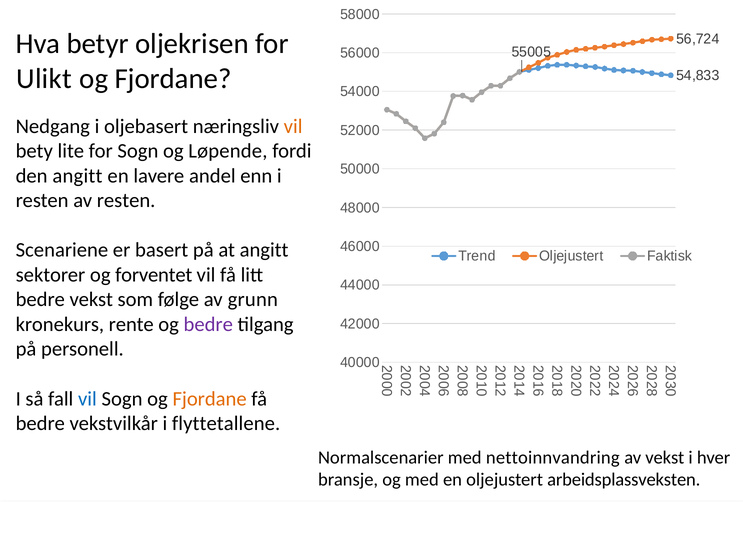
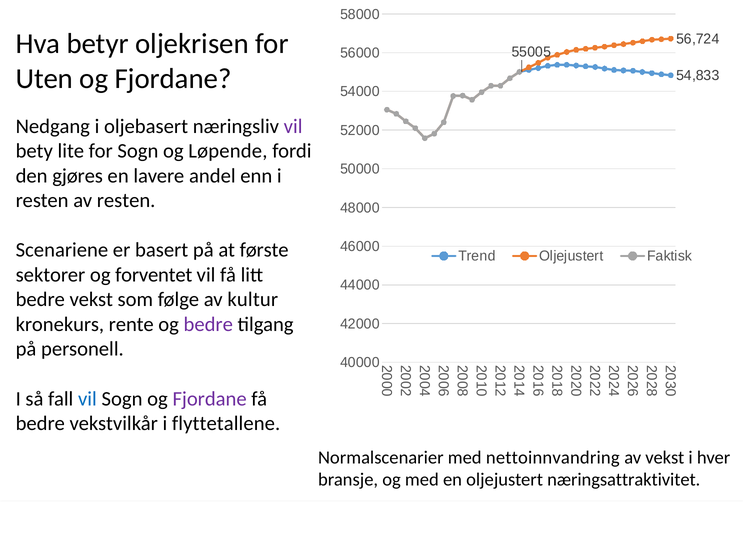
Ulikt: Ulikt -> Uten
vil at (293, 126) colour: orange -> purple
den angitt: angitt -> gjøres
at angitt: angitt -> første
grunn: grunn -> kultur
Fjordane at (210, 399) colour: orange -> purple
arbeidsplassveksten: arbeidsplassveksten -> næringsattraktivitet
